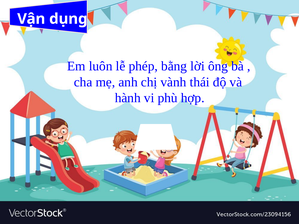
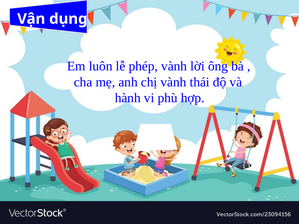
phép bằng: bằng -> vành
